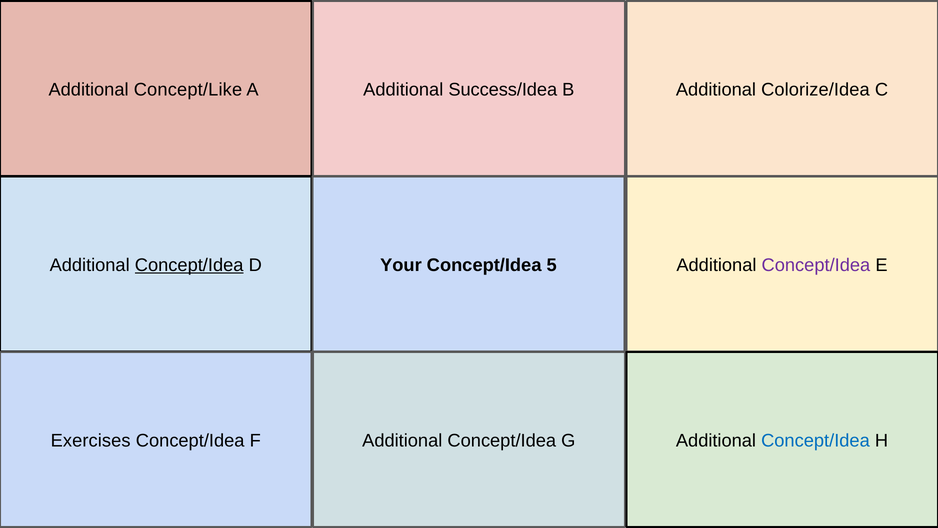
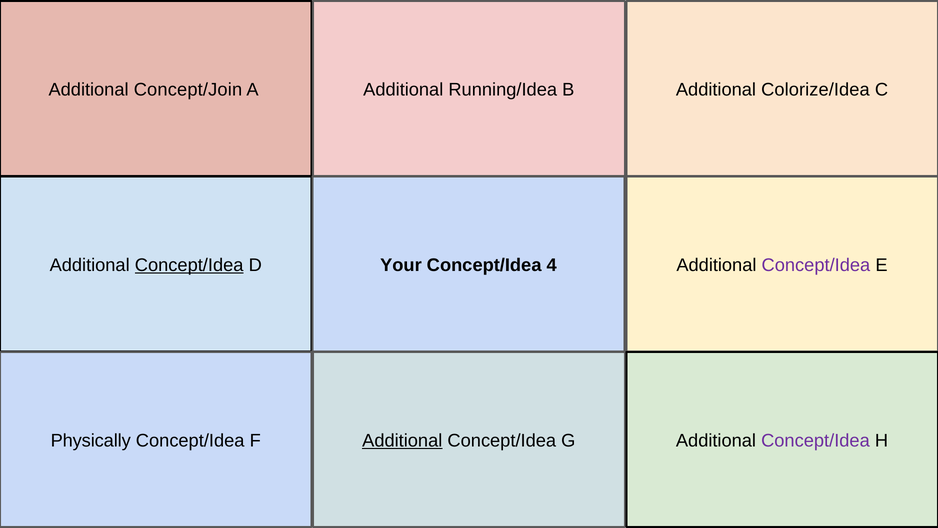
Concept/Like: Concept/Like -> Concept/Join
Success/Idea: Success/Idea -> Running/Idea
5: 5 -> 4
Exercises: Exercises -> Physically
Additional at (402, 440) underline: none -> present
Concept/Idea at (815, 440) colour: blue -> purple
